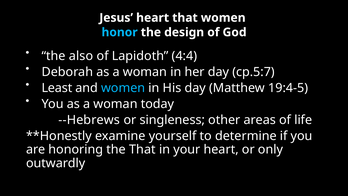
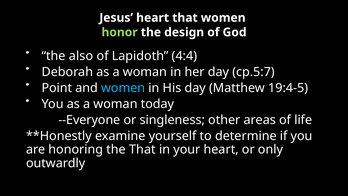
honor colour: light blue -> light green
Least: Least -> Point
--Hebrews: --Hebrews -> --Everyone
